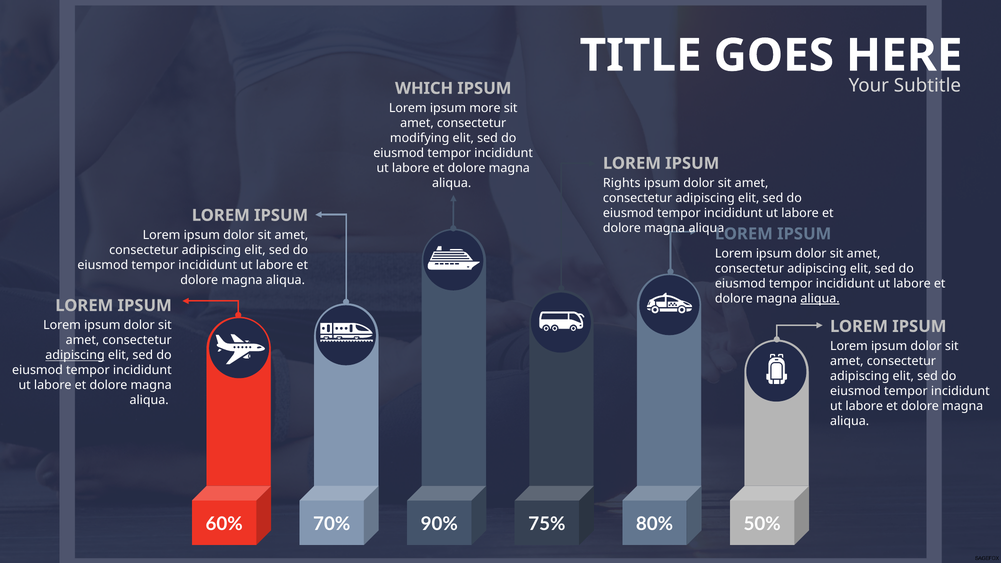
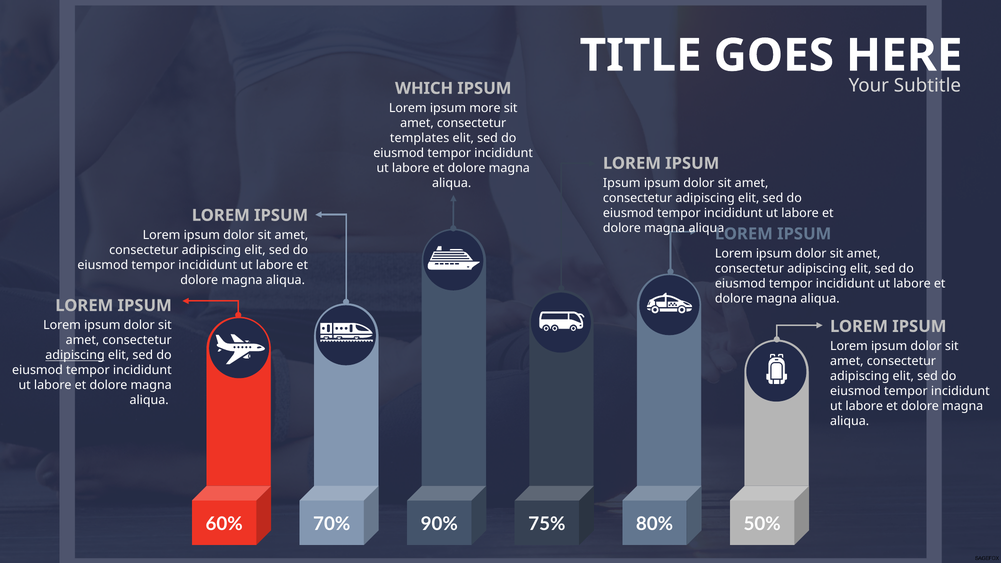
modifying: modifying -> templates
Rights at (622, 183): Rights -> Ipsum
aliqua at (820, 299) underline: present -> none
